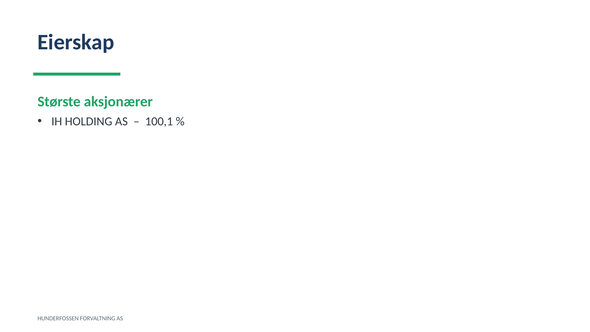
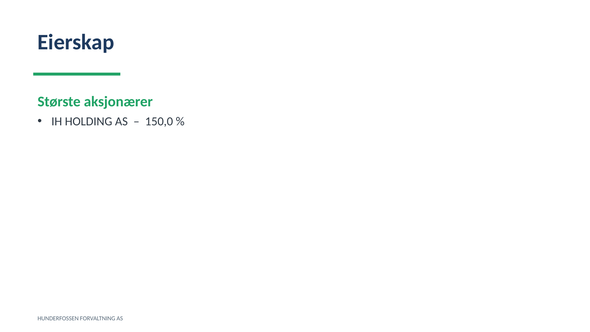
100,1: 100,1 -> 150,0
